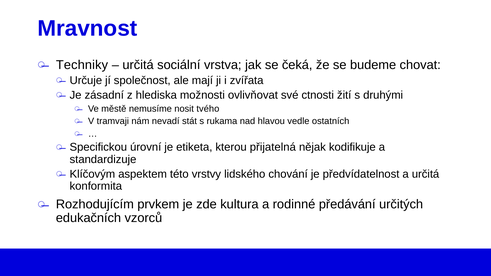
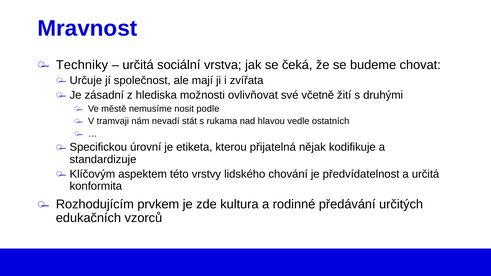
ctnosti: ctnosti -> včetně
tvého: tvého -> podle
